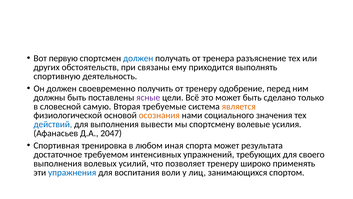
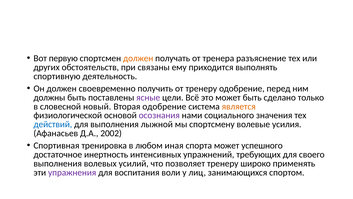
должен at (138, 58) colour: blue -> orange
самую: самую -> новый
Вторая требуемые: требуемые -> одобрение
осознания colour: orange -> purple
вывести: вывести -> лыжной
2047: 2047 -> 2002
результата: результата -> успешного
требуемом: требуемом -> инертность
упражнения colour: blue -> purple
